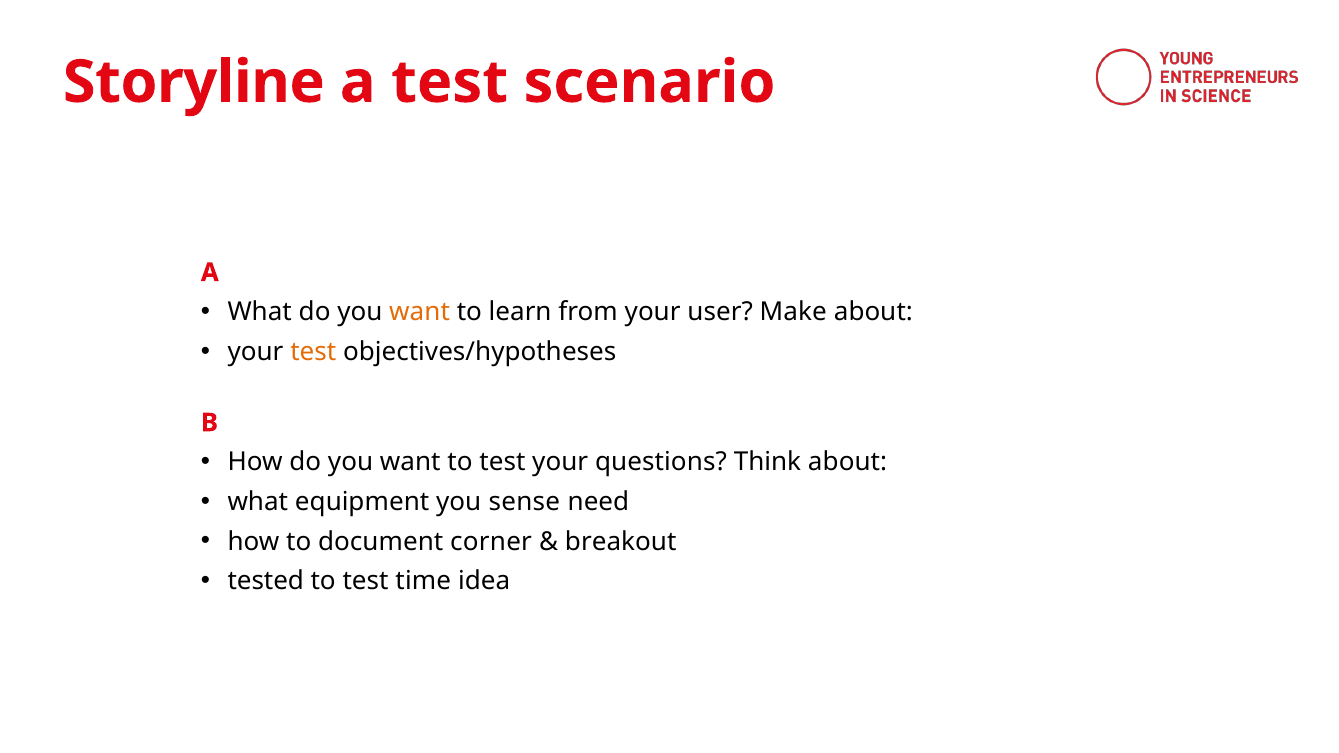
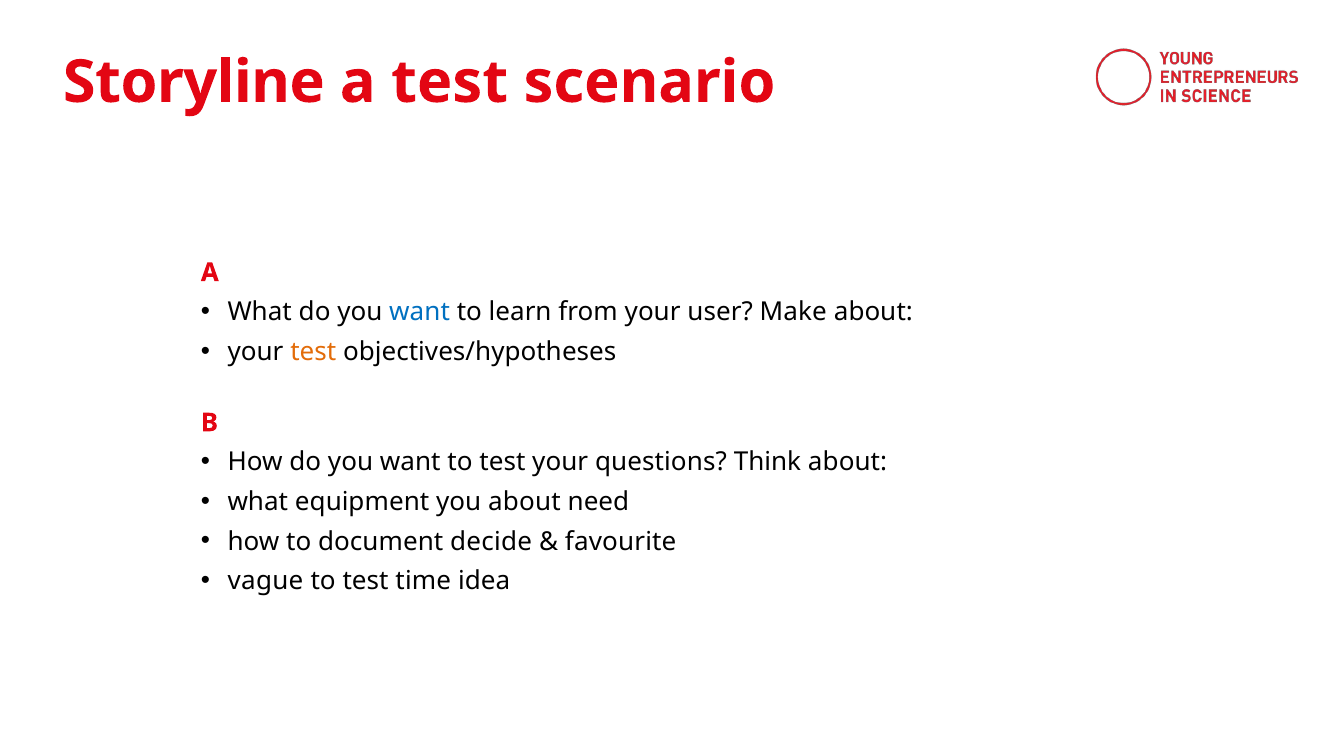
want at (420, 312) colour: orange -> blue
you sense: sense -> about
corner: corner -> decide
breakout: breakout -> favourite
tested: tested -> vague
